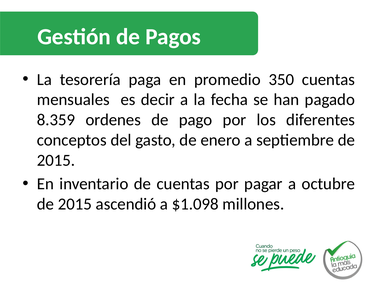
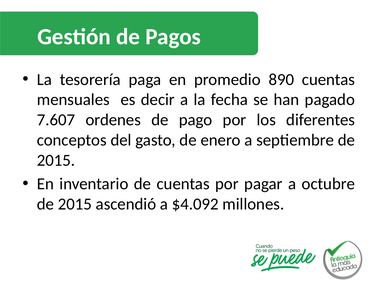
350: 350 -> 890
8.359: 8.359 -> 7.607
$1.098: $1.098 -> $4.092
